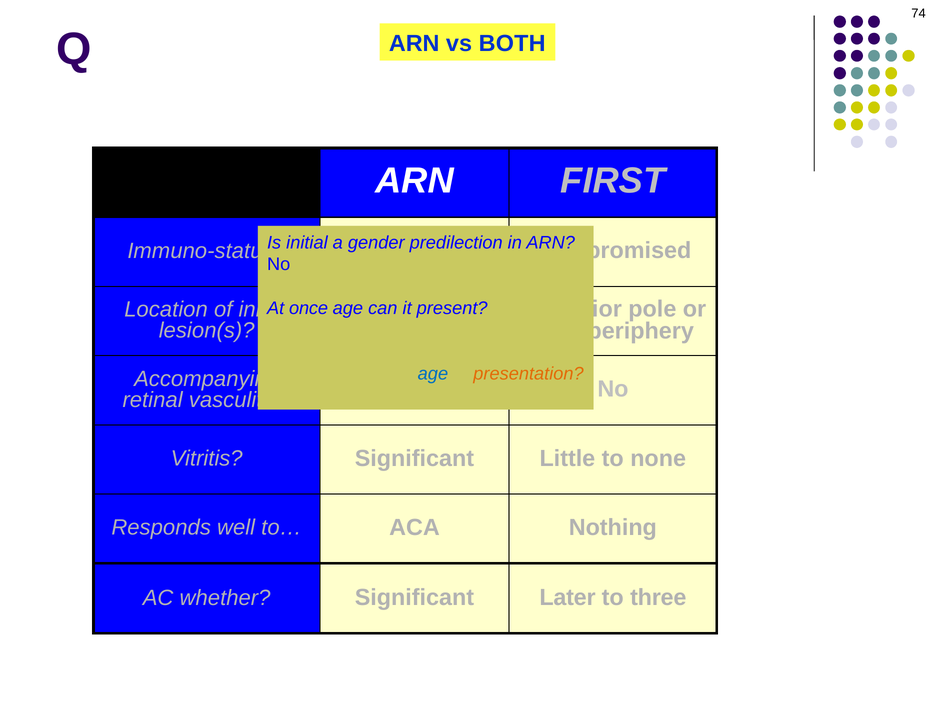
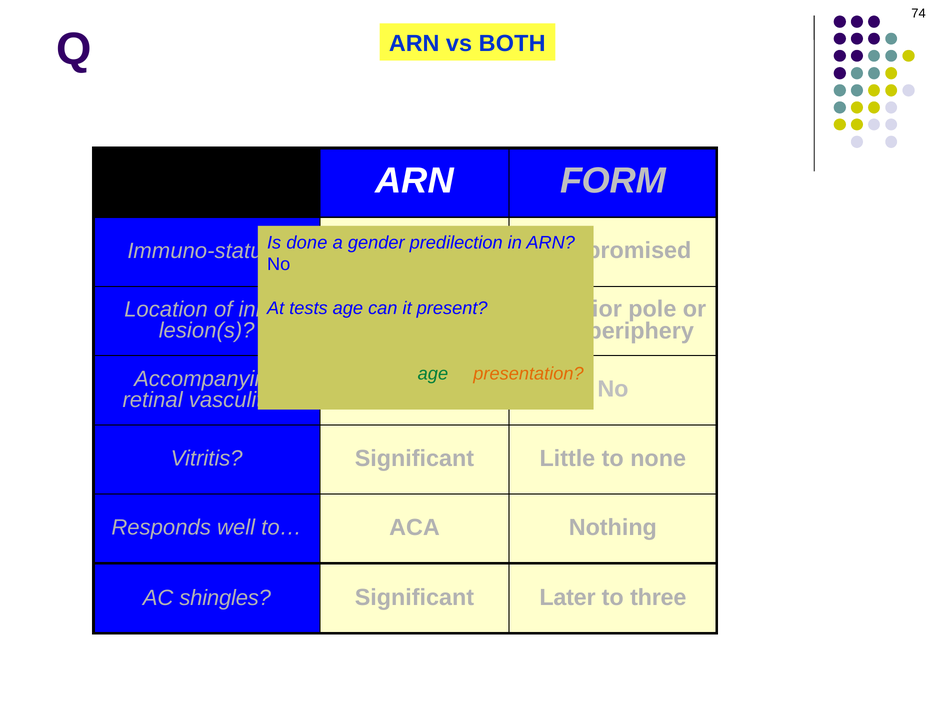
FIRST: FIRST -> FORM
initial at (307, 243): initial -> done
once: once -> tests
age at (433, 374) colour: blue -> green
whether: whether -> shingles
